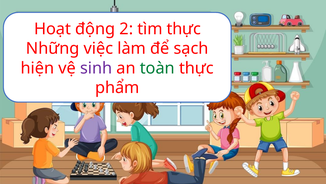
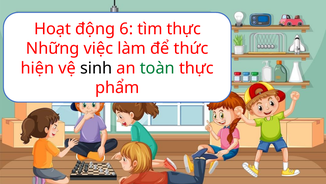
2: 2 -> 6
sạch: sạch -> thức
sinh colour: purple -> black
